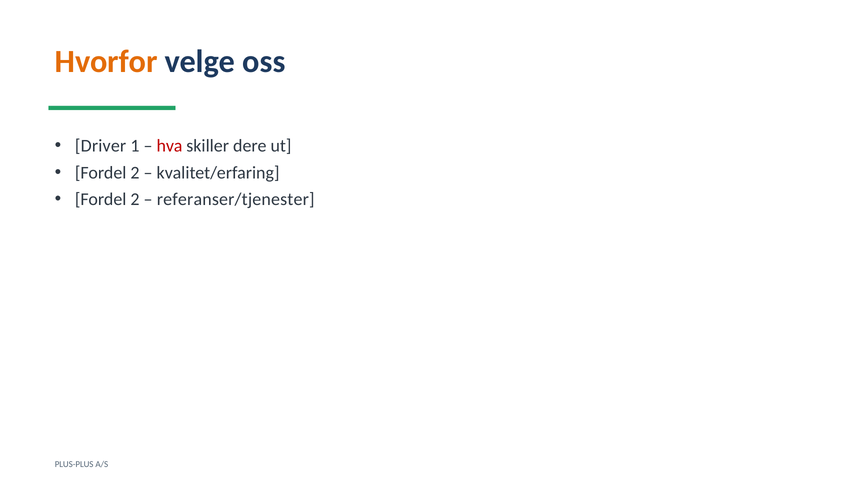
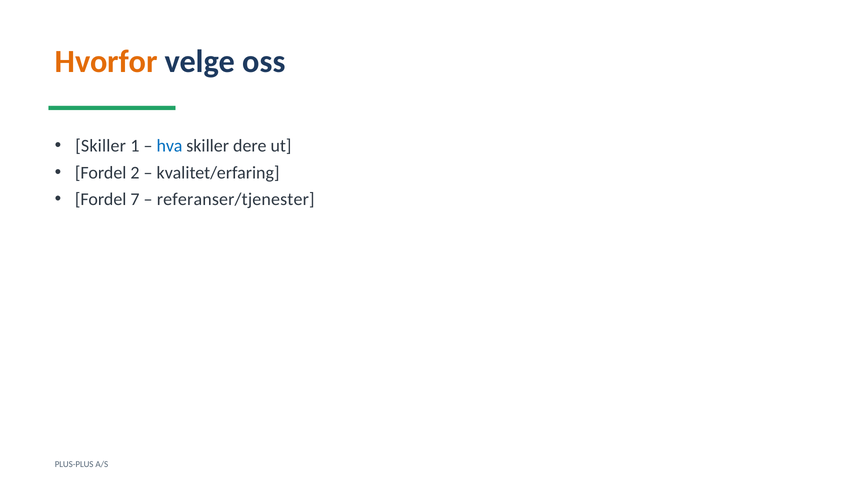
Driver at (101, 146): Driver -> Skiller
hva colour: red -> blue
2 at (135, 200): 2 -> 7
